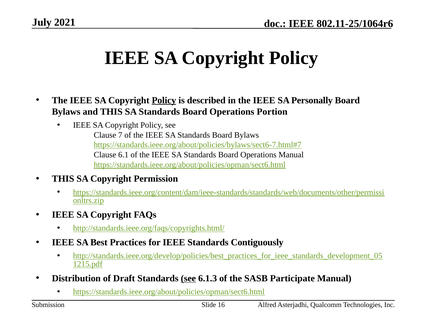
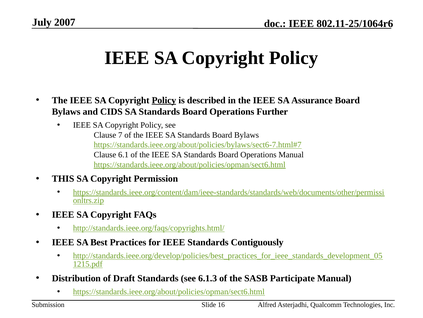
2021: 2021 -> 2007
Personally: Personally -> Assurance
and THIS: THIS -> CIDS
Portion: Portion -> Further
see at (188, 278) underline: present -> none
